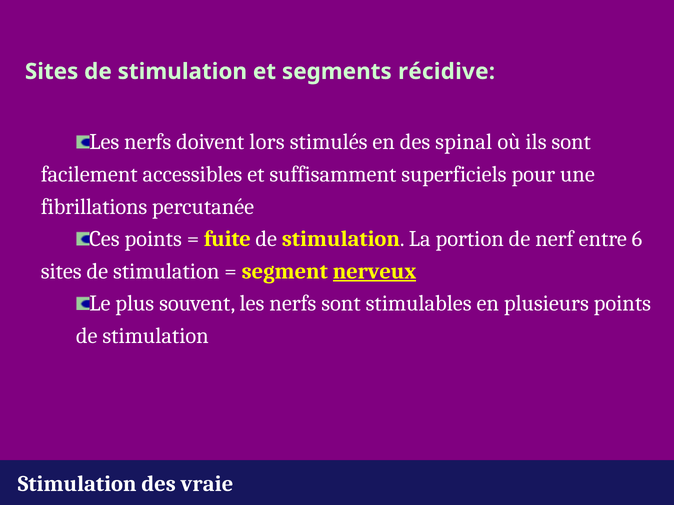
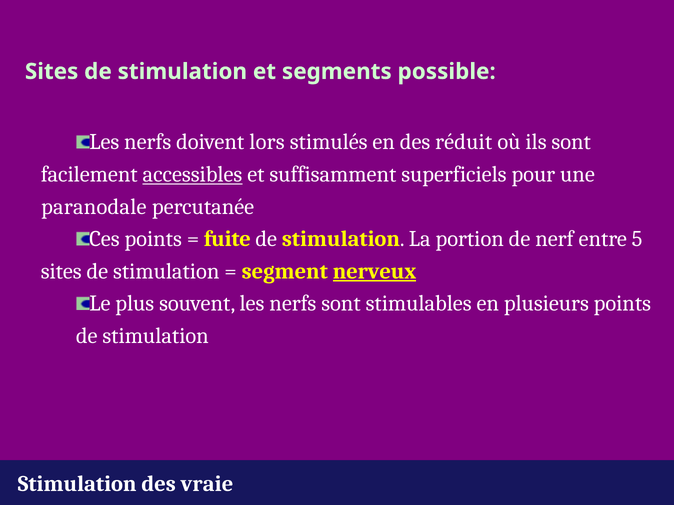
récidive: récidive -> possible
spinal: spinal -> réduit
accessibles underline: none -> present
fibrillations: fibrillations -> paranodale
6: 6 -> 5
